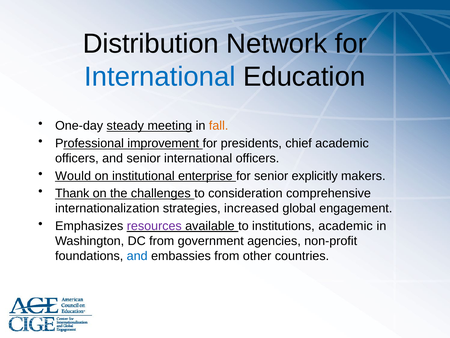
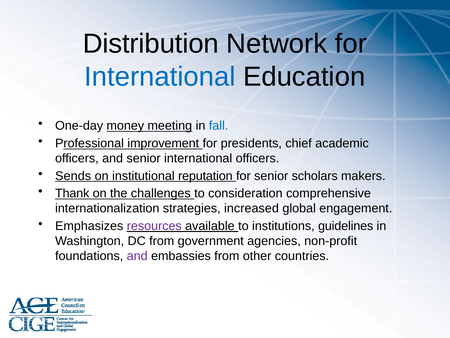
steady: steady -> money
fall colour: orange -> blue
Would: Would -> Sends
enterprise: enterprise -> reputation
explicitly: explicitly -> scholars
institutions academic: academic -> guidelines
and at (137, 256) colour: blue -> purple
